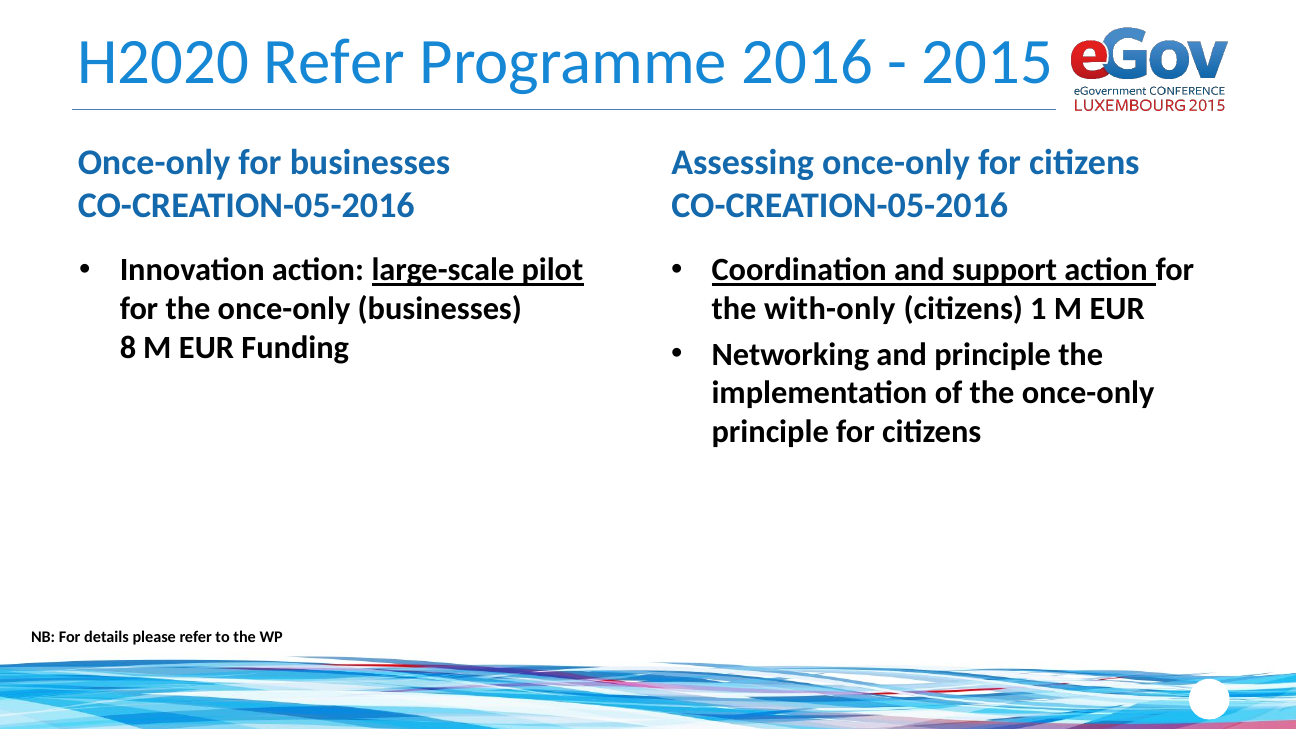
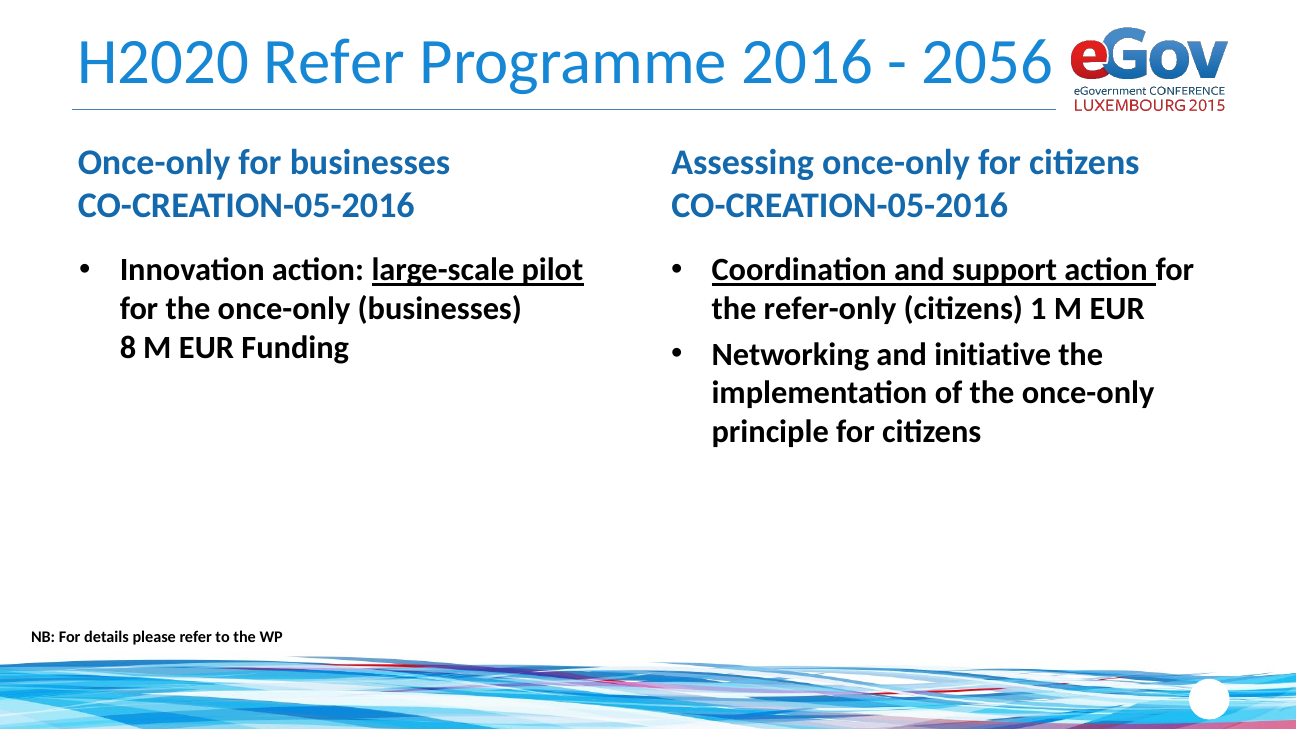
2015: 2015 -> 2056
with-only: with-only -> refer-only
and principle: principle -> initiative
